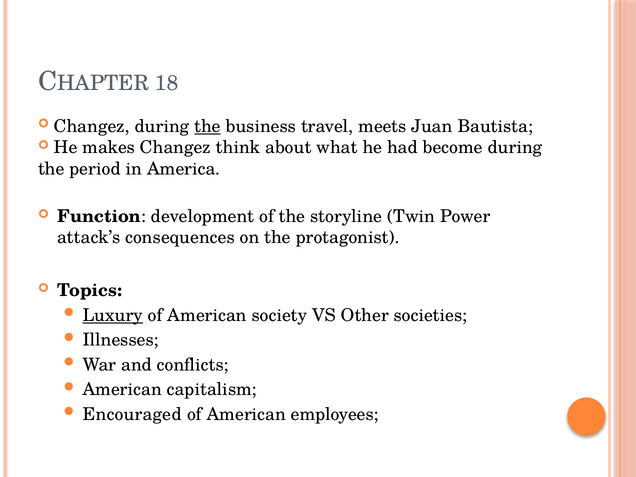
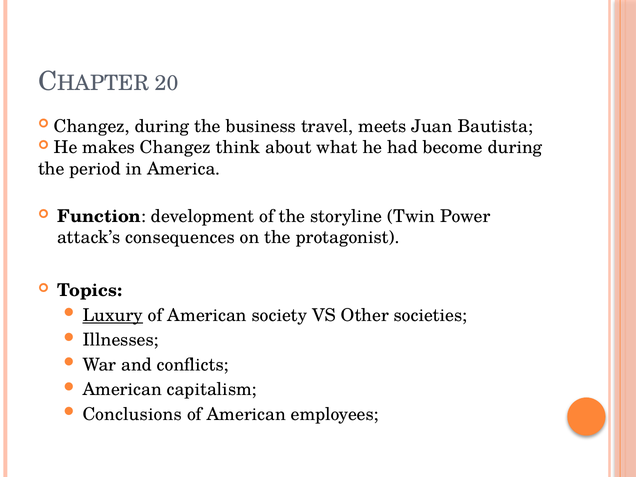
18: 18 -> 20
the at (208, 126) underline: present -> none
Encouraged: Encouraged -> Conclusions
